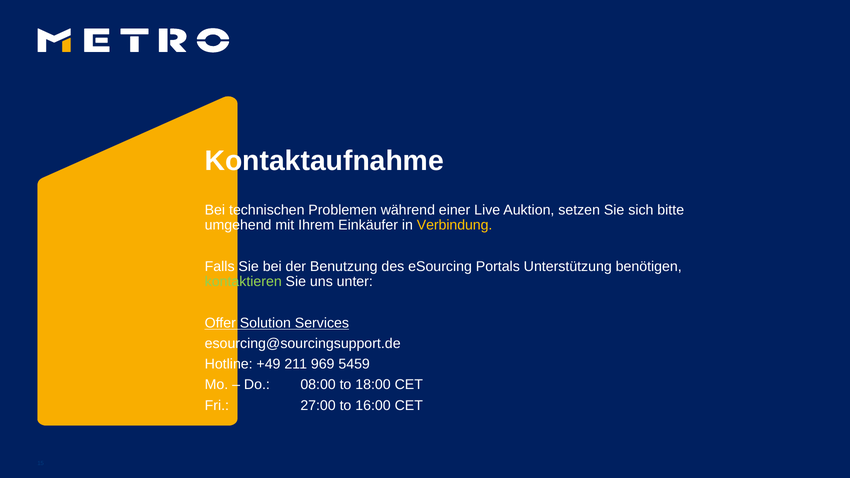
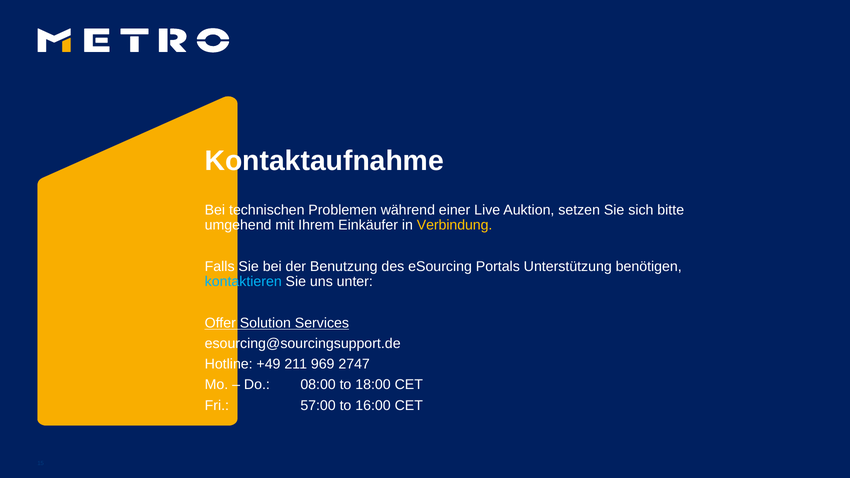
kontaktieren colour: light green -> light blue
5459: 5459 -> 2747
27:00: 27:00 -> 57:00
